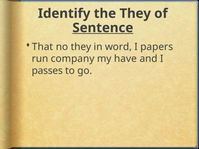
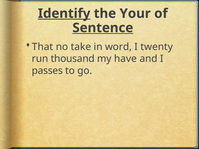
Identify underline: none -> present
the They: They -> Your
no they: they -> take
papers: papers -> twenty
company: company -> thousand
